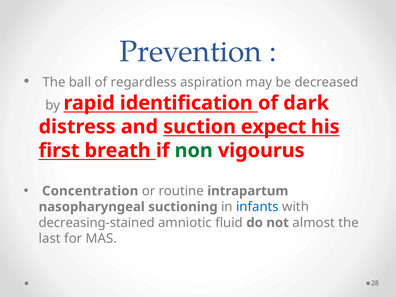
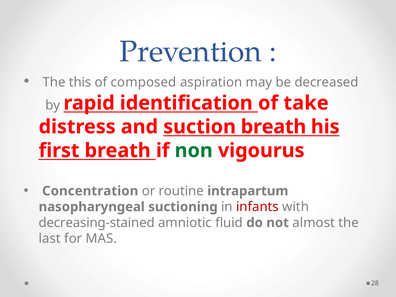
ball: ball -> this
regardless: regardless -> composed
dark: dark -> take
suction expect: expect -> breath
infants colour: blue -> red
